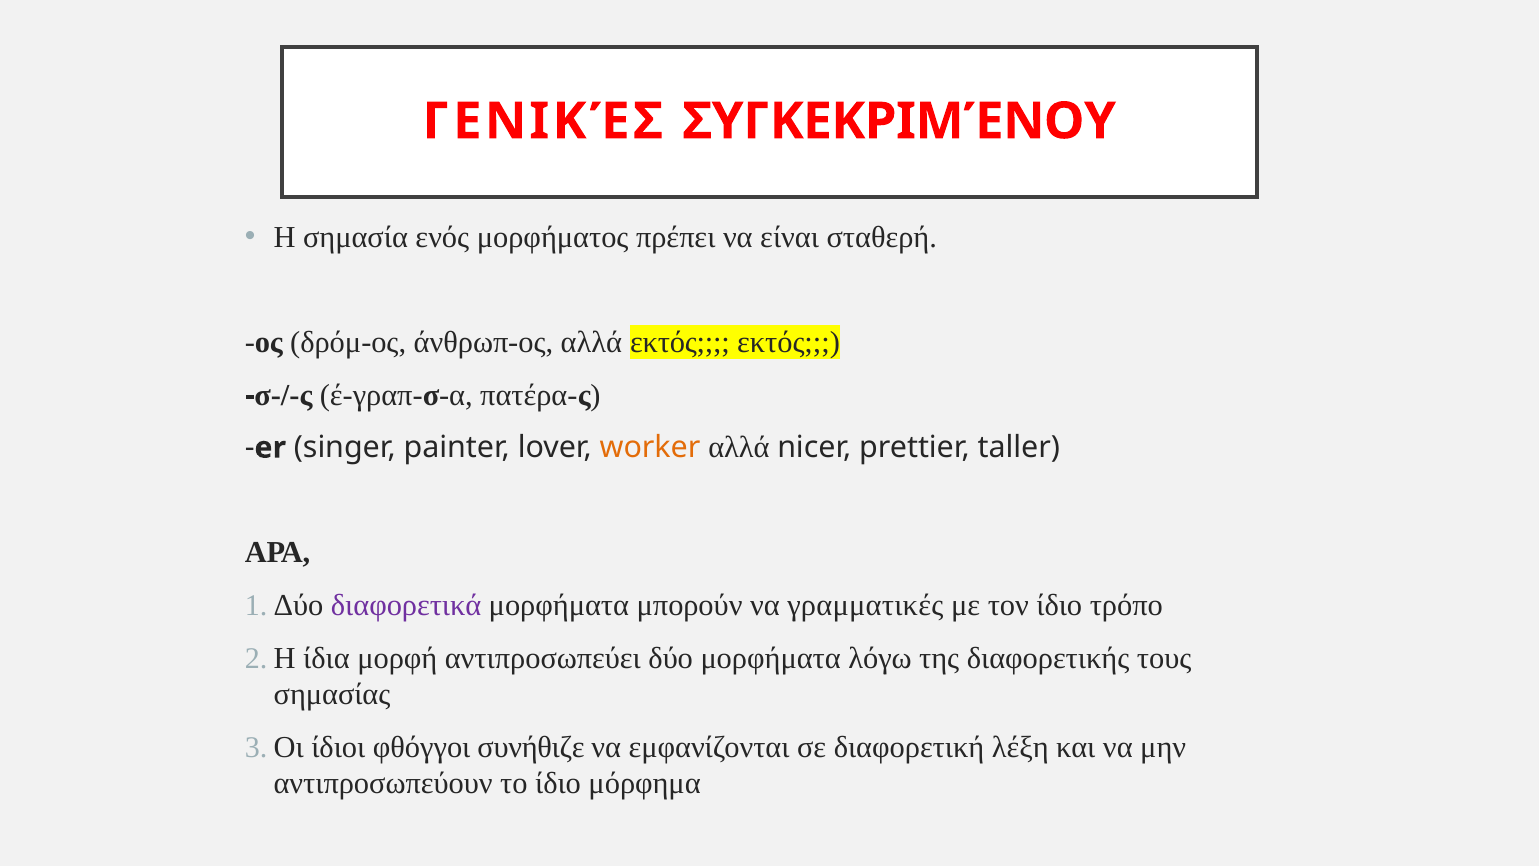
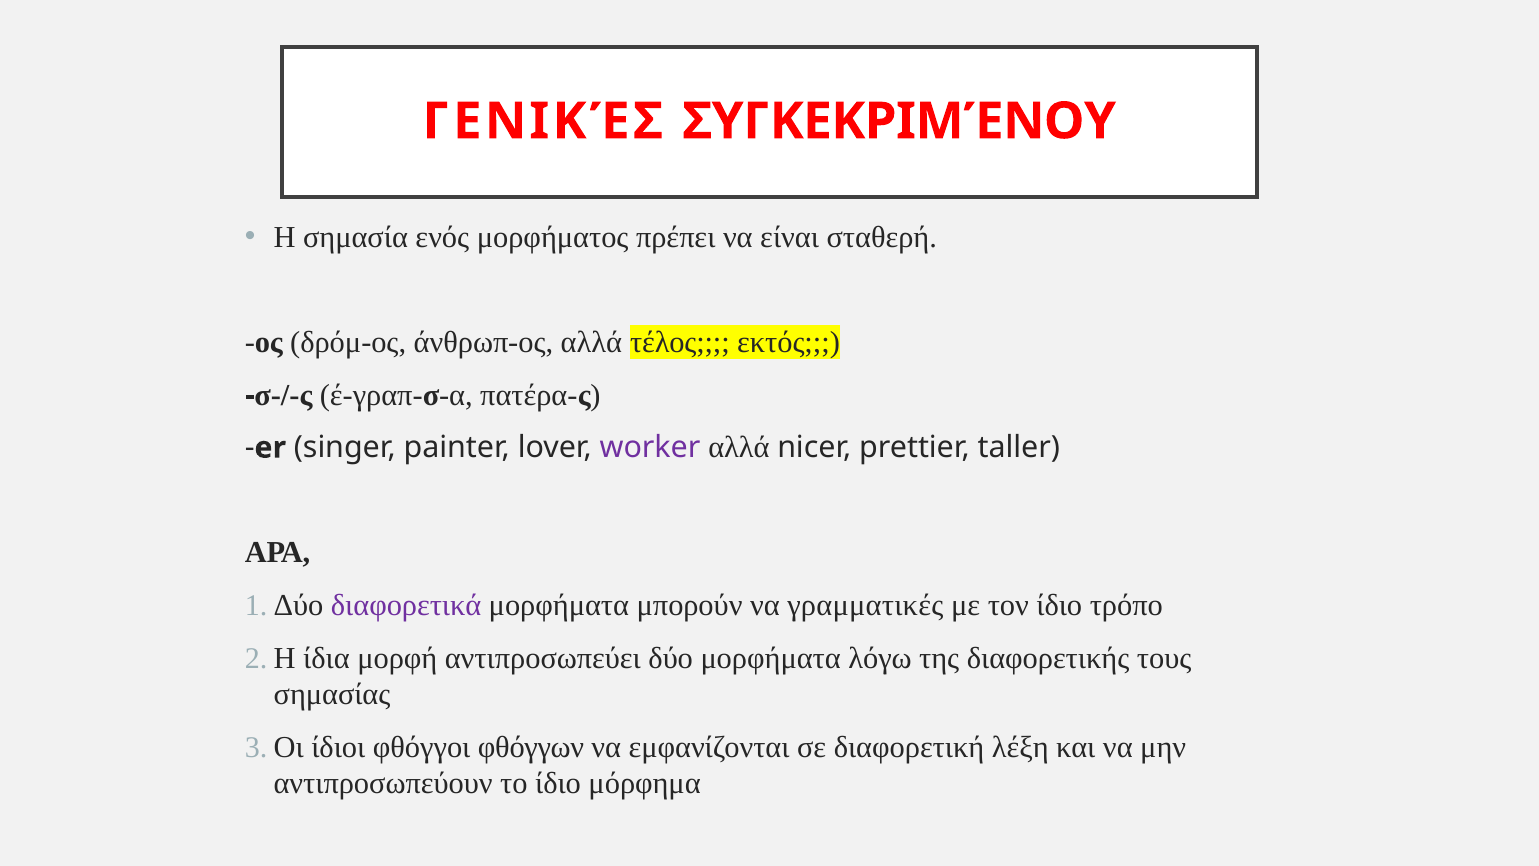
αλλά εκτός: εκτός -> τέλος
worker colour: orange -> purple
συνήθιζε: συνήθιζε -> φθόγγων
